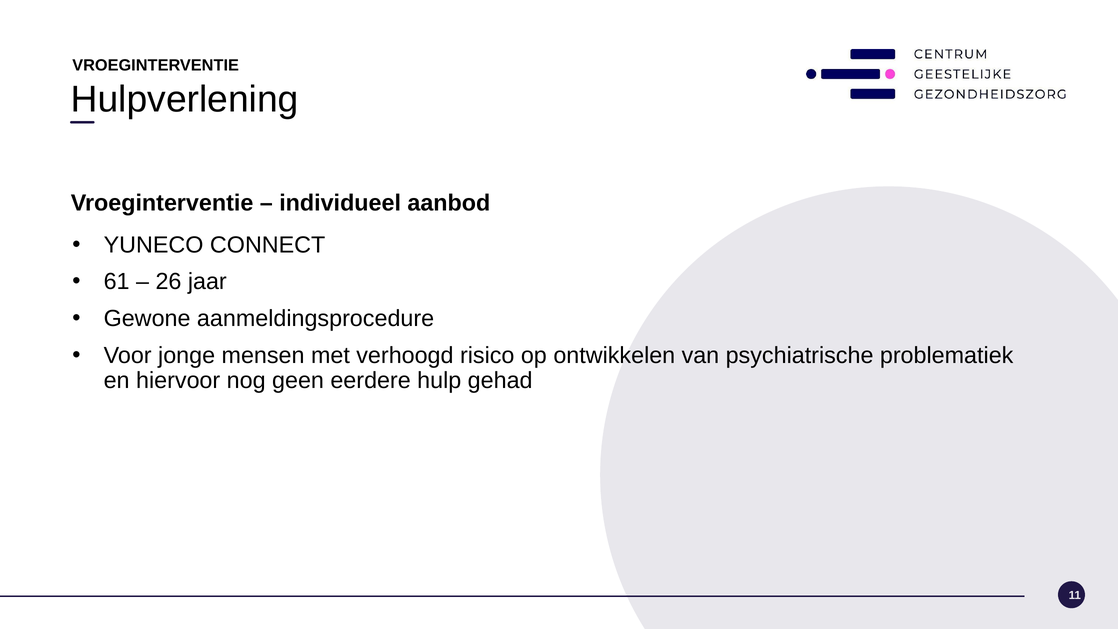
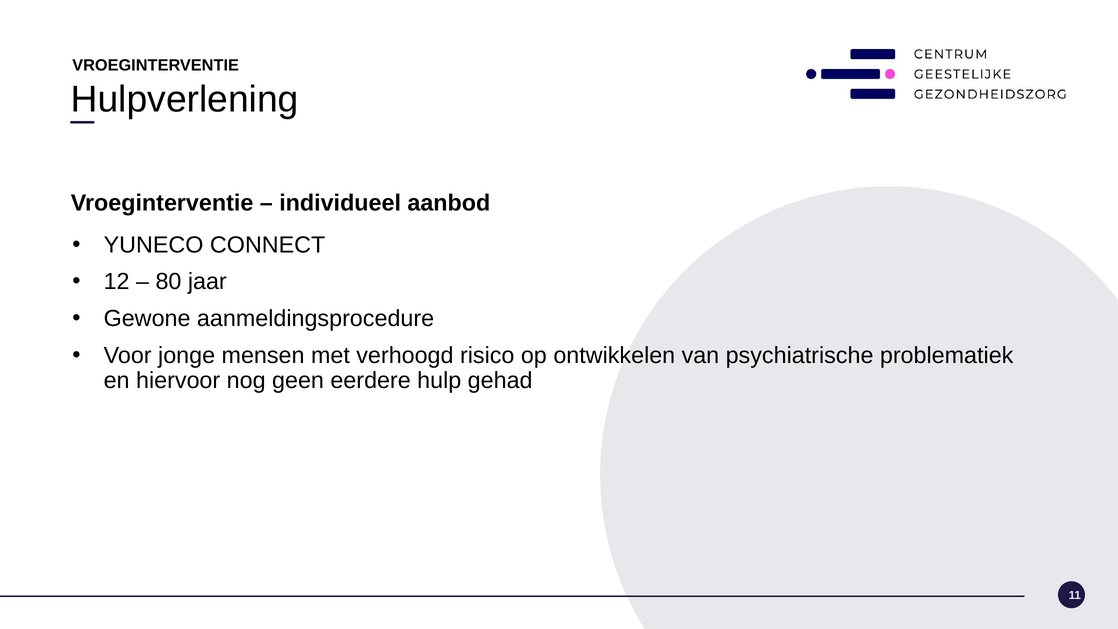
61: 61 -> 12
26: 26 -> 80
